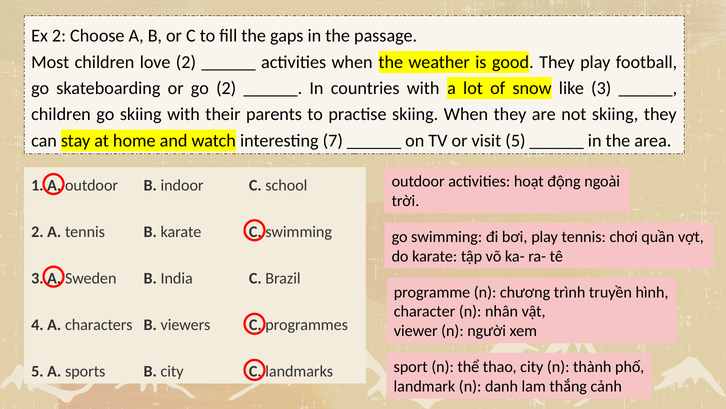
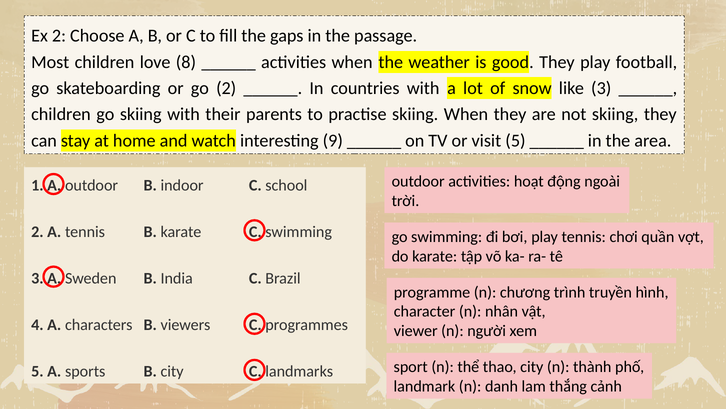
love 2: 2 -> 8
7: 7 -> 9
